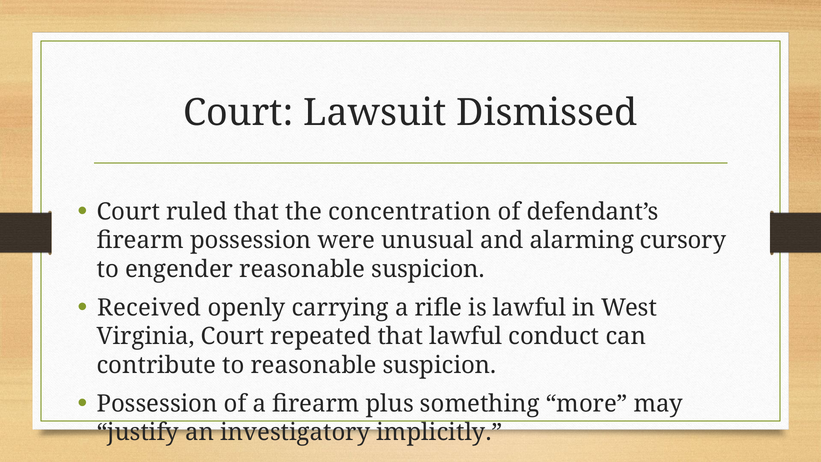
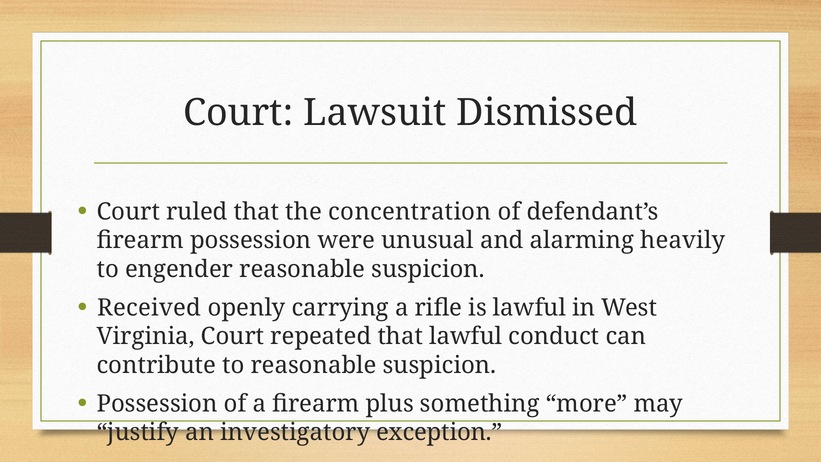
cursory: cursory -> heavily
implicitly: implicitly -> exception
